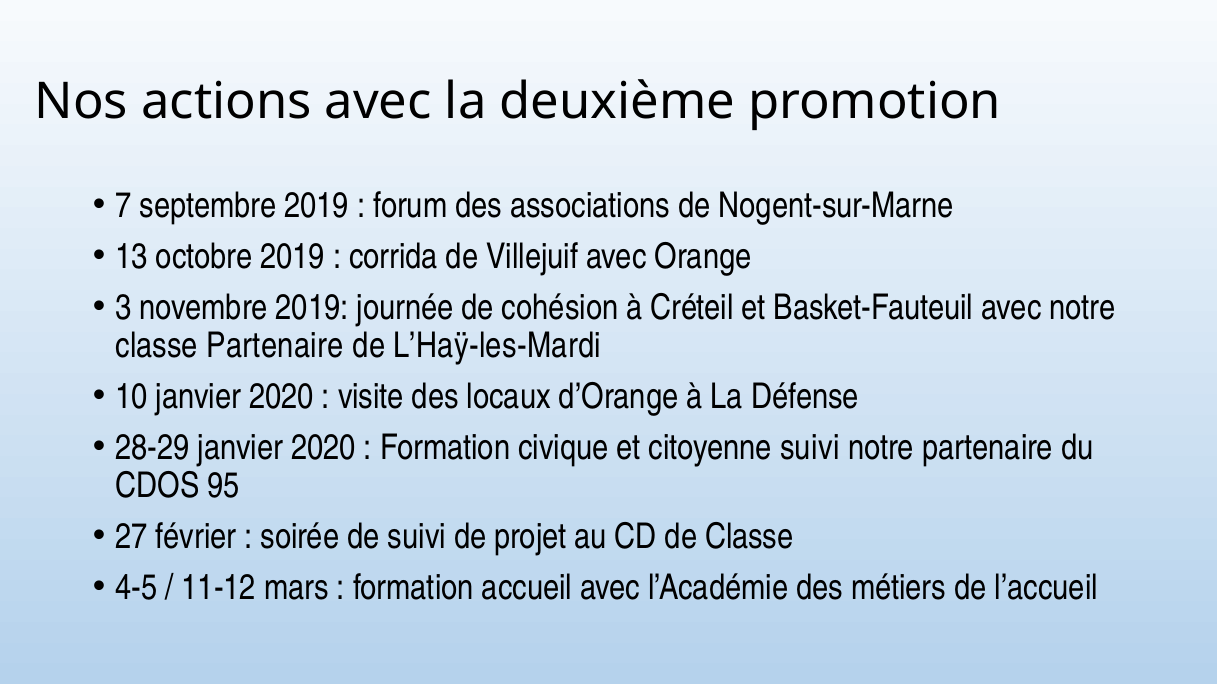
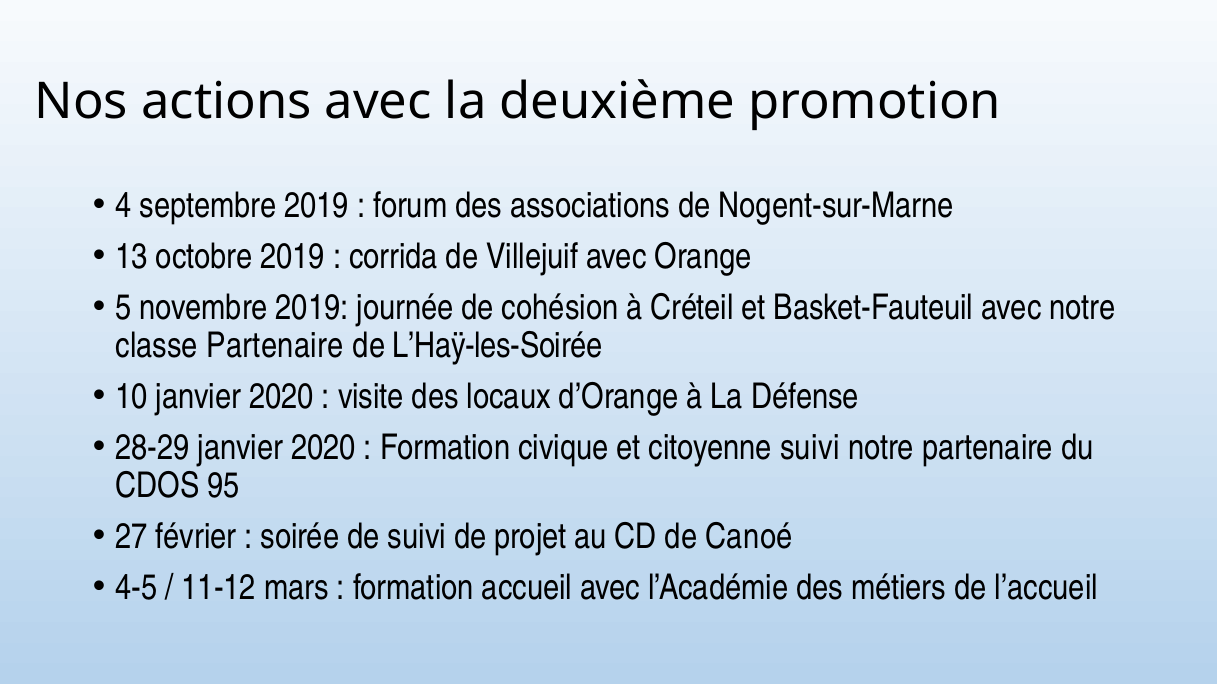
7: 7 -> 4
3: 3 -> 5
L’Haÿ-les-Mardi: L’Haÿ-les-Mardi -> L’Haÿ-les-Soirée
de Classe: Classe -> Canoé
